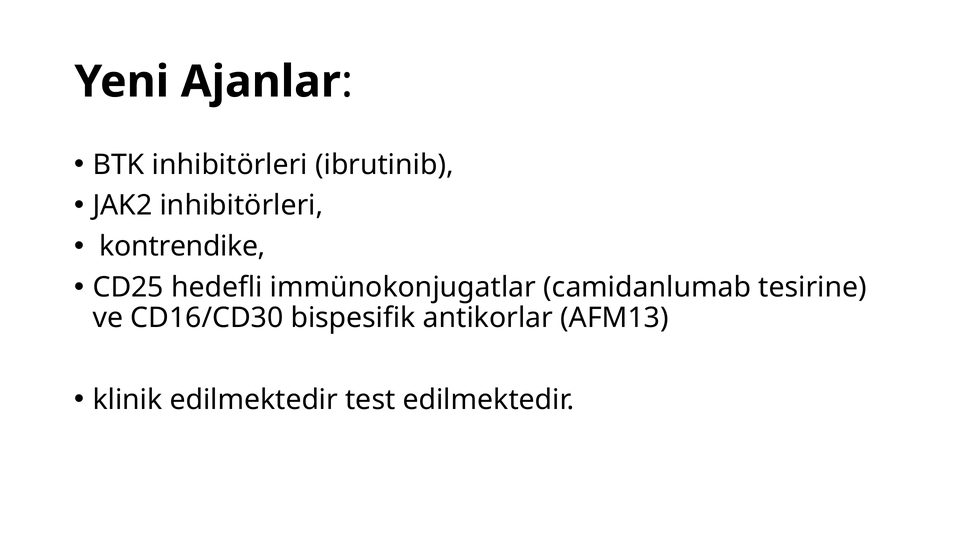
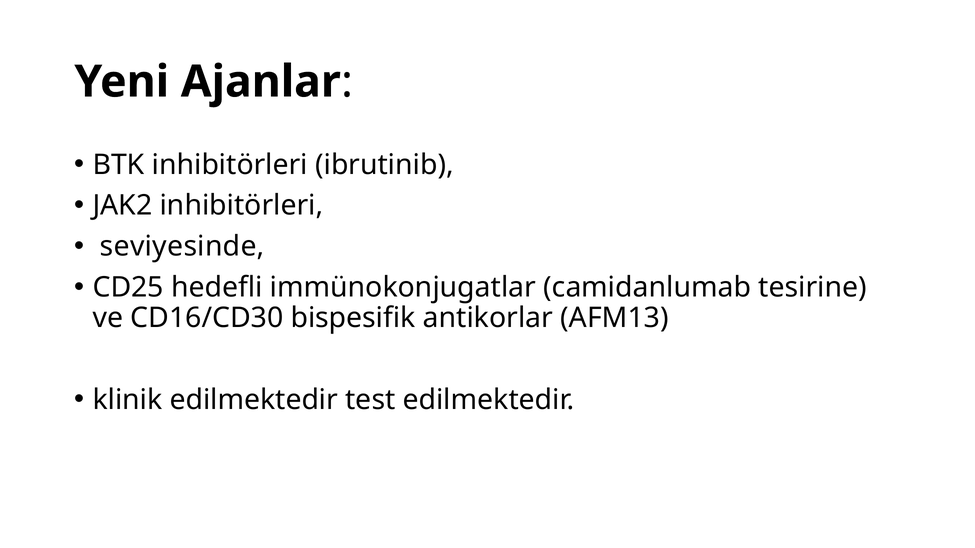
kontrendike: kontrendike -> seviyesinde
